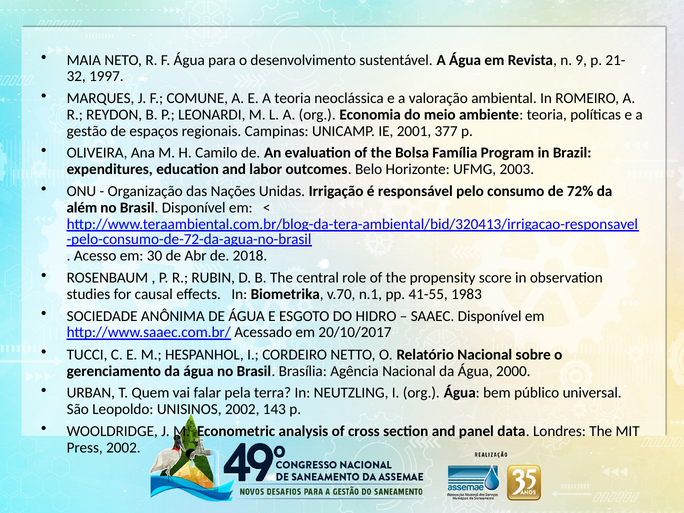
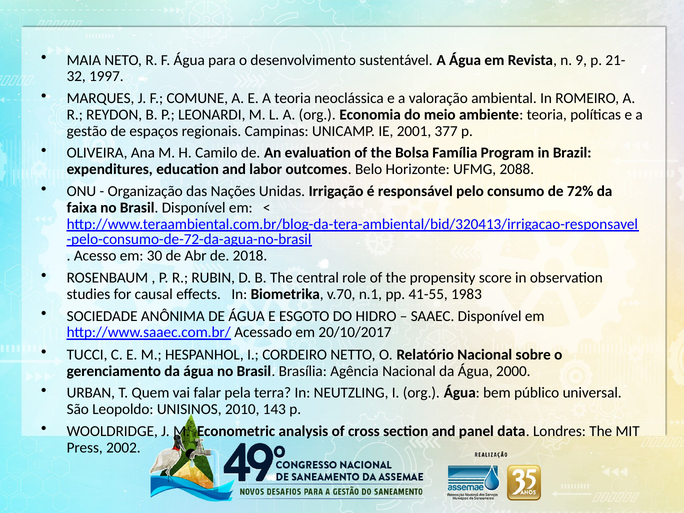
2003: 2003 -> 2088
além: além -> faixa
UNISINOS 2002: 2002 -> 2010
